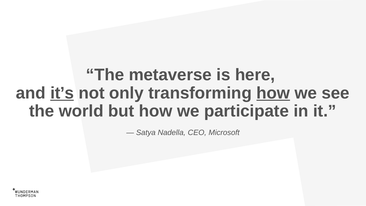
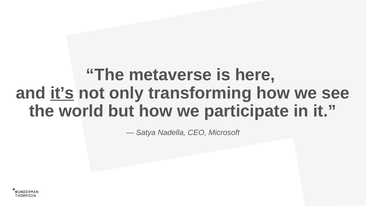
how at (273, 93) underline: present -> none
